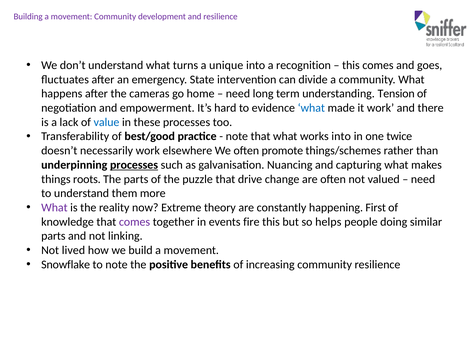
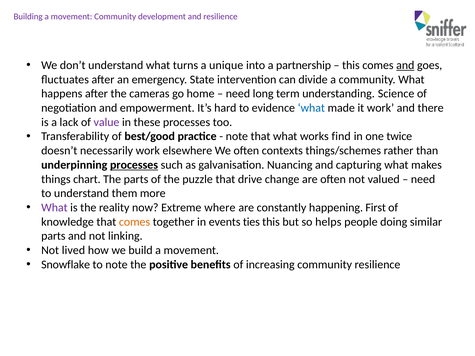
recognition: recognition -> partnership
and at (405, 65) underline: none -> present
Tension: Tension -> Science
value colour: blue -> purple
works into: into -> find
promote: promote -> contexts
roots: roots -> chart
theory: theory -> where
comes at (135, 222) colour: purple -> orange
fire: fire -> ties
